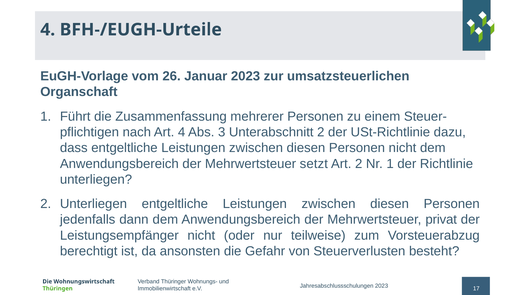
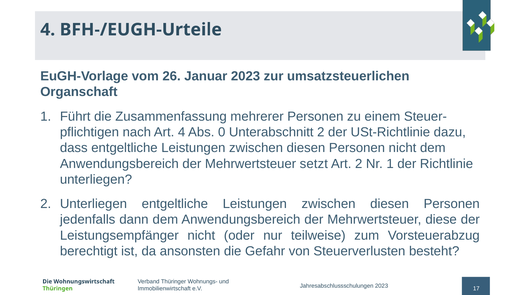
3: 3 -> 0
privat: privat -> diese
